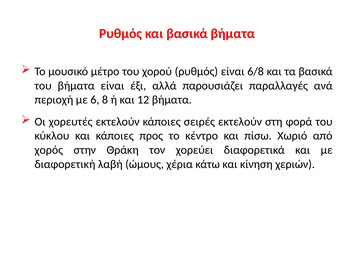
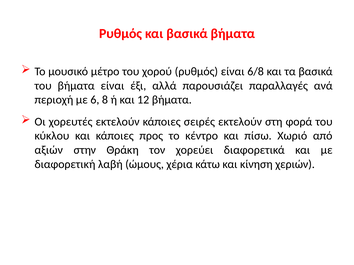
χορός: χορός -> αξιών
